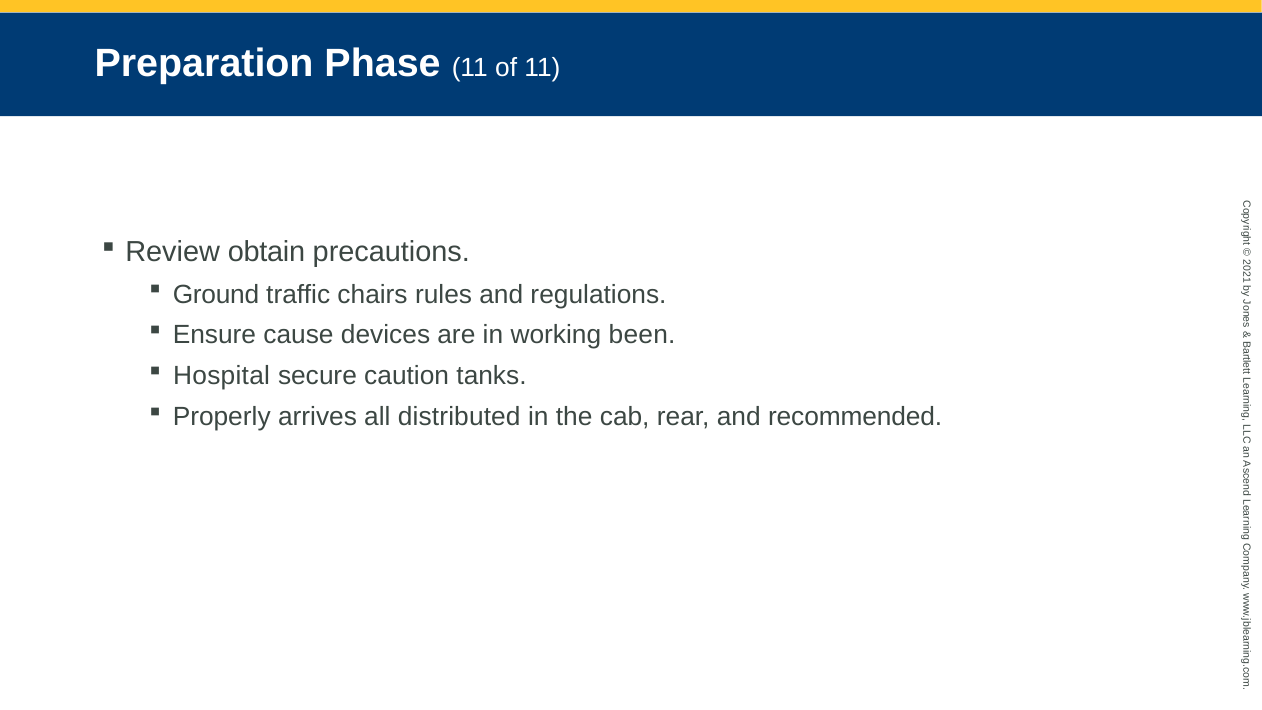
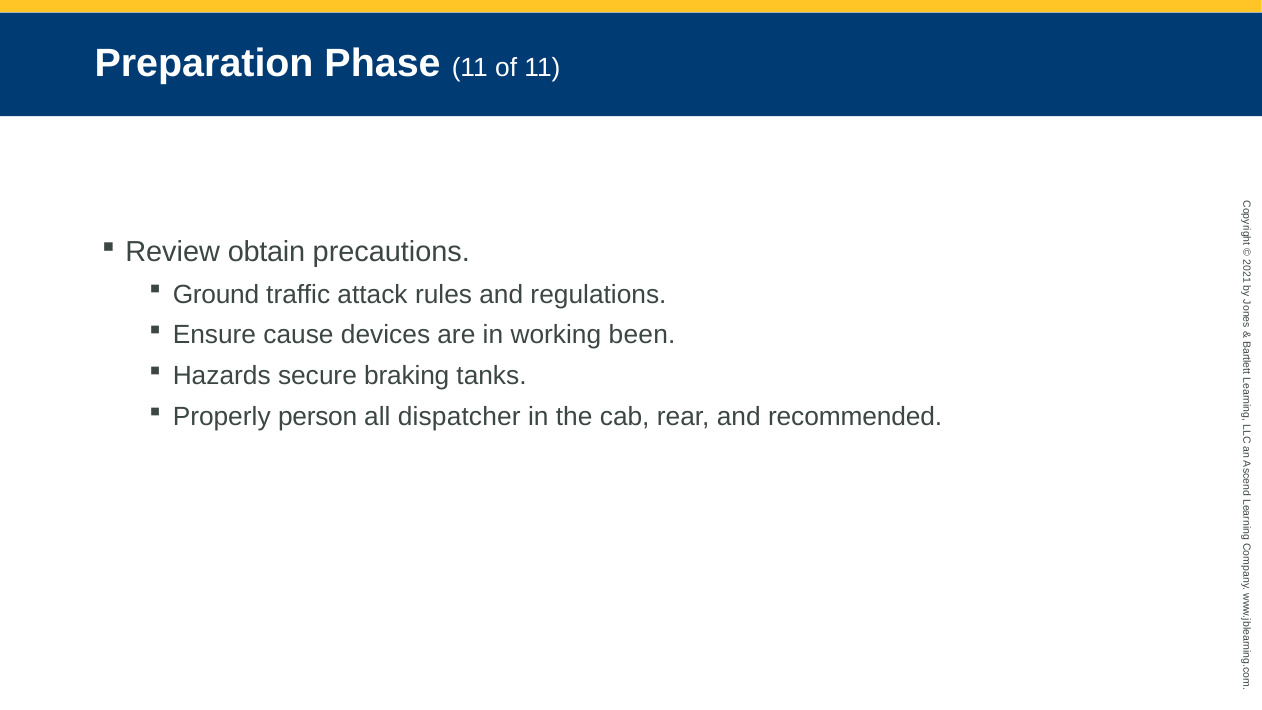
chairs: chairs -> attack
Hospital: Hospital -> Hazards
caution: caution -> braking
arrives: arrives -> person
distributed: distributed -> dispatcher
